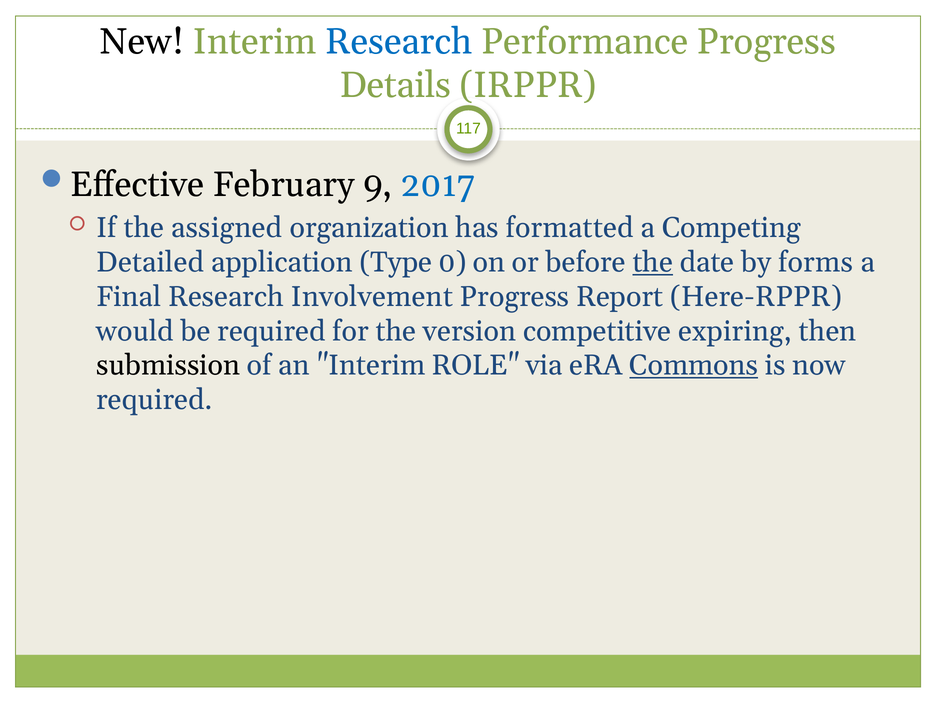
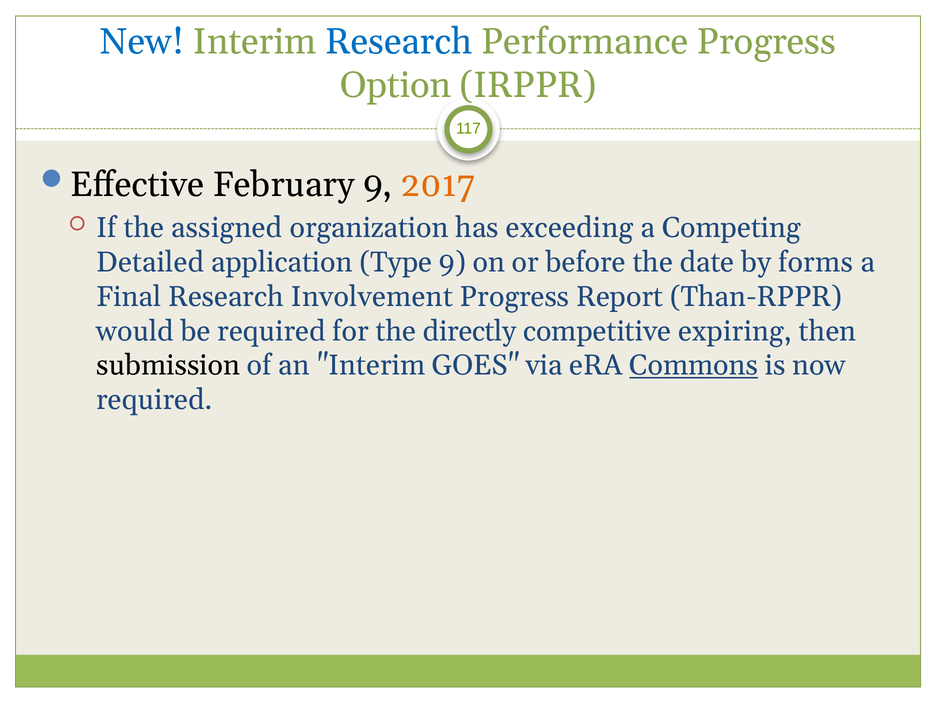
New colour: black -> blue
Details: Details -> Option
2017 colour: blue -> orange
formatted: formatted -> exceeding
Type 0: 0 -> 9
the at (653, 262) underline: present -> none
Here-RPPR: Here-RPPR -> Than-RPPR
version: version -> directly
ROLE: ROLE -> GOES
